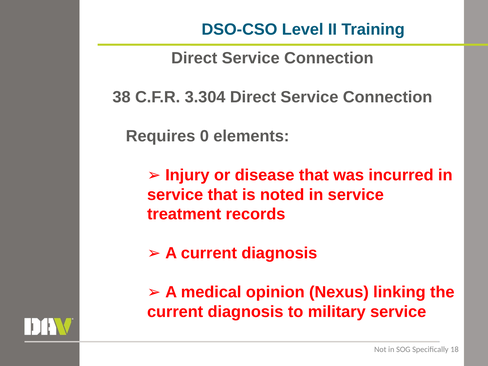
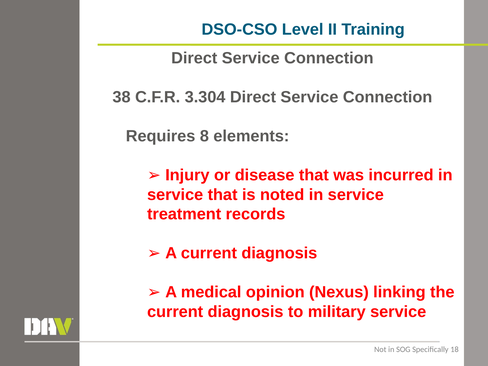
0: 0 -> 8
